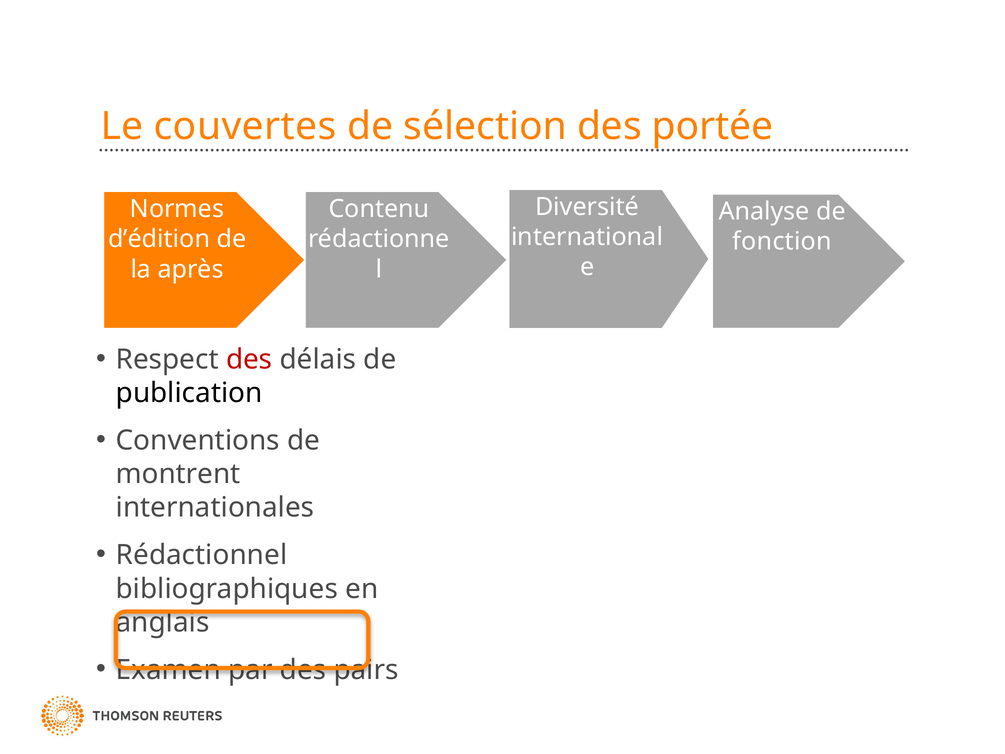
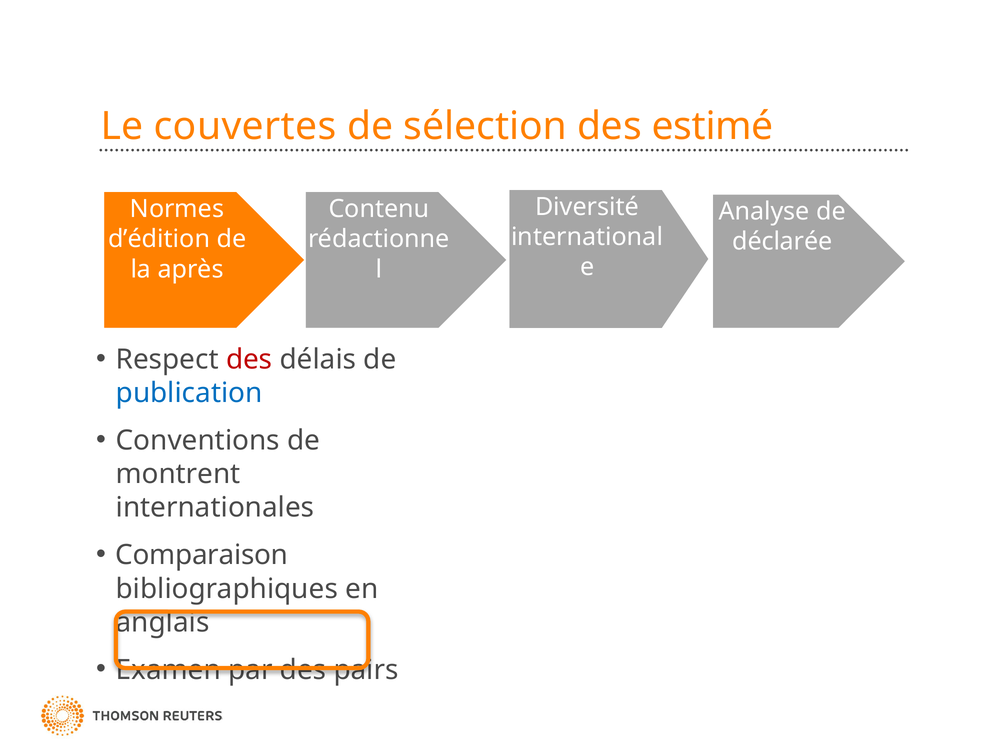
portée: portée -> estimé
fonction: fonction -> déclarée
publication colour: black -> blue
Rédactionnel: Rédactionnel -> Comparaison
